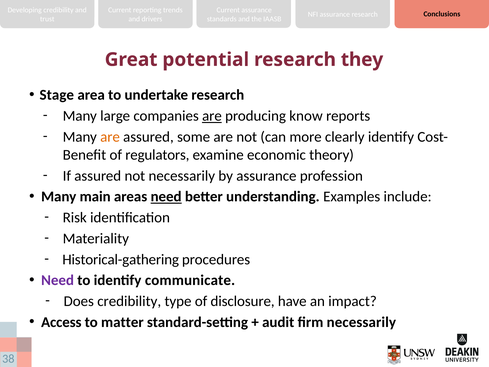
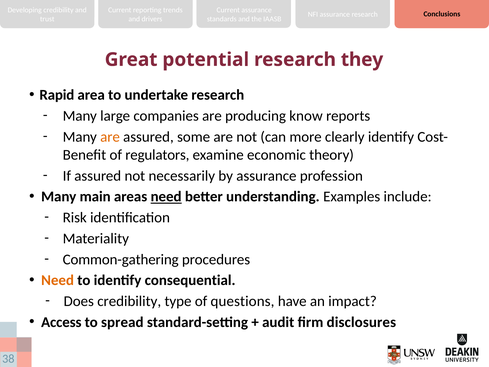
Stage: Stage -> Rapid
are at (212, 116) underline: present -> none
Historical-gathering: Historical-gathering -> Common-gathering
Need at (58, 280) colour: purple -> orange
communicate: communicate -> consequential
disclosure: disclosure -> questions
matter: matter -> spread
firm necessarily: necessarily -> disclosures
